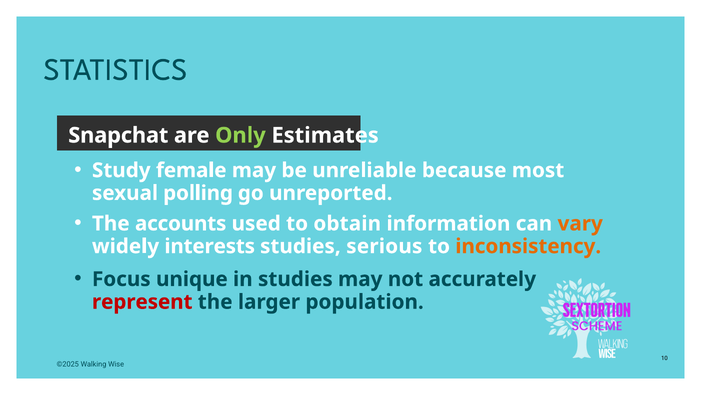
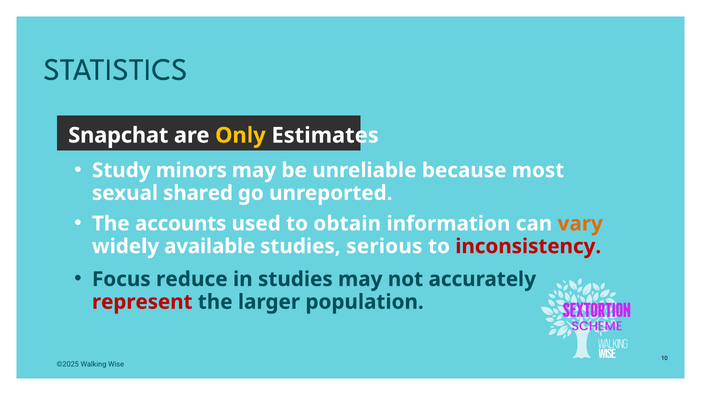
Only colour: light green -> yellow
female: female -> minors
polling: polling -> shared
interests: interests -> available
inconsistency colour: orange -> red
unique: unique -> reduce
